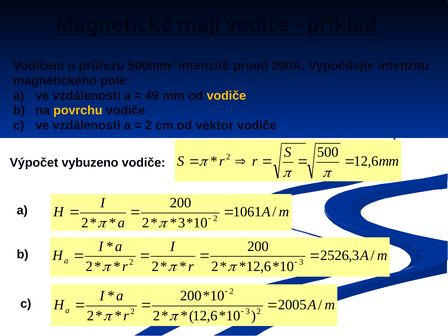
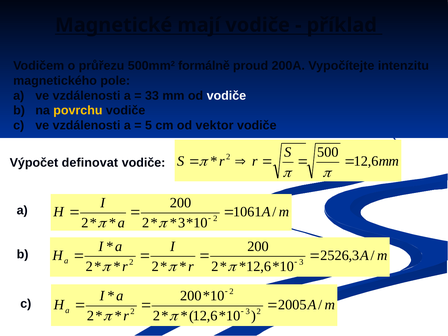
intenzitě: intenzitě -> formálně
49: 49 -> 33
vodiče at (226, 96) colour: yellow -> white
2 at (149, 125): 2 -> 5
vybuzeno: vybuzeno -> definovat
